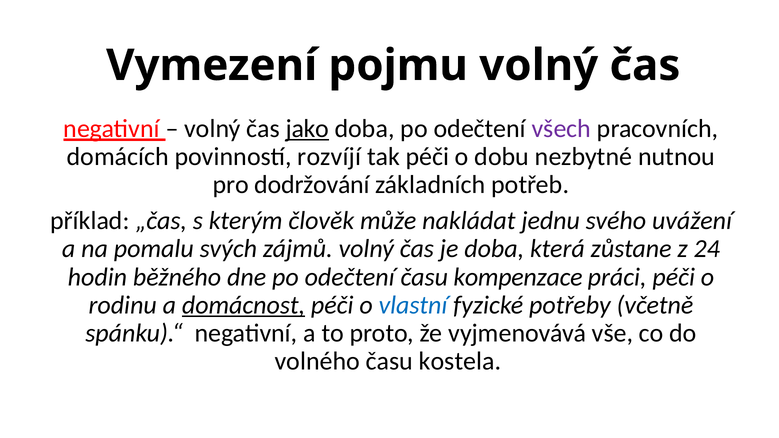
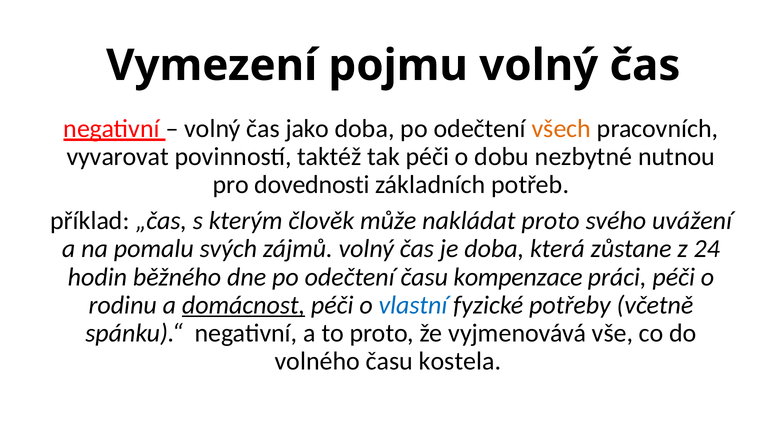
jako underline: present -> none
všech colour: purple -> orange
domácích: domácích -> vyvarovat
rozvíjí: rozvíjí -> taktéž
dodržování: dodržování -> dovednosti
nakládat jednu: jednu -> proto
